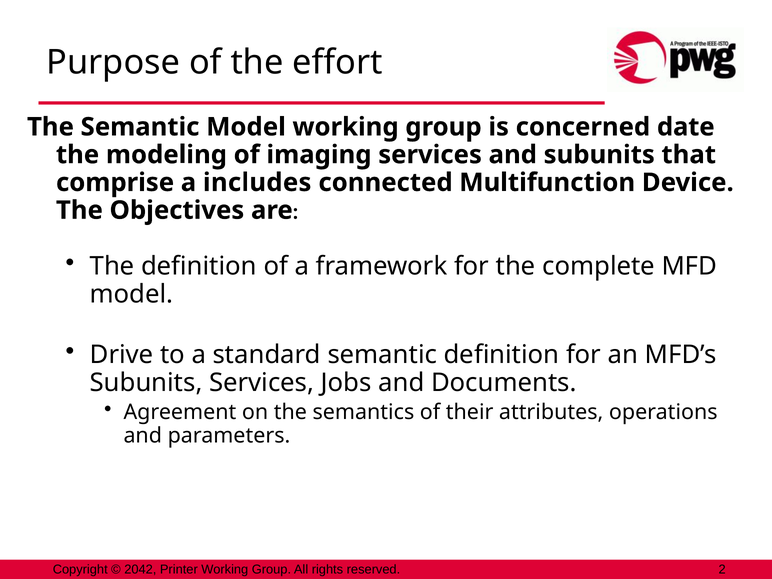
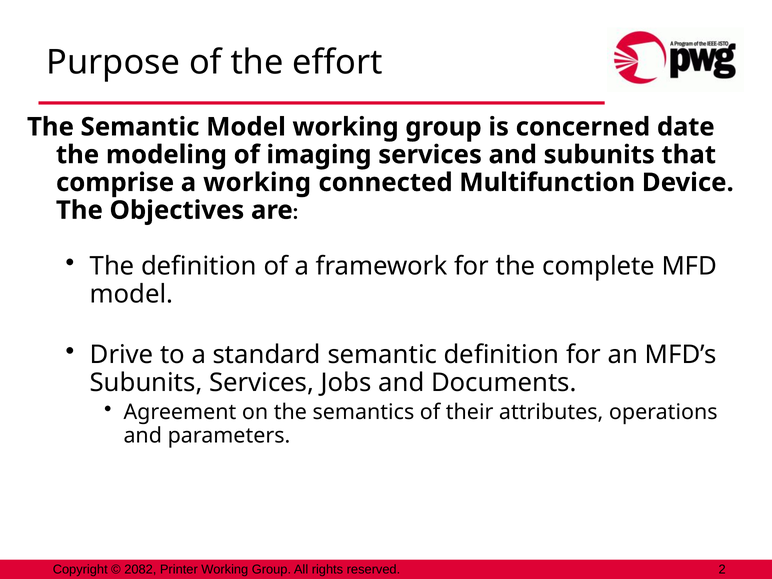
a includes: includes -> working
2042: 2042 -> 2082
